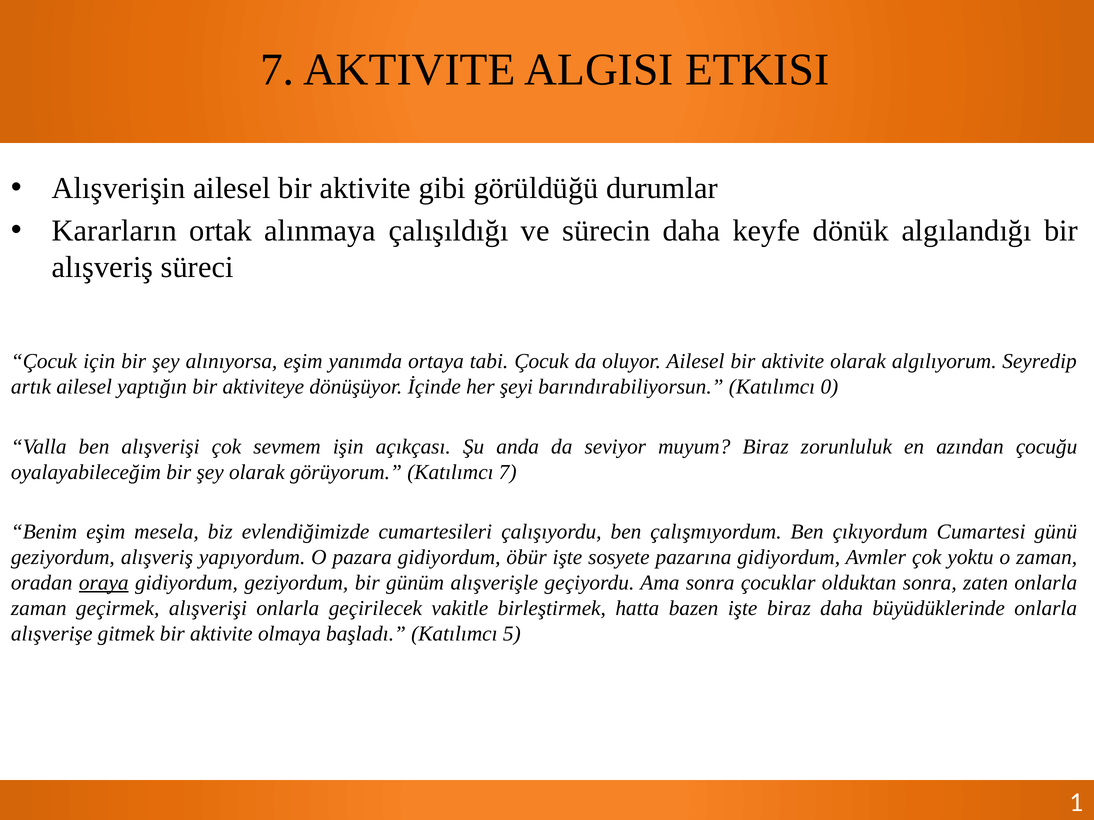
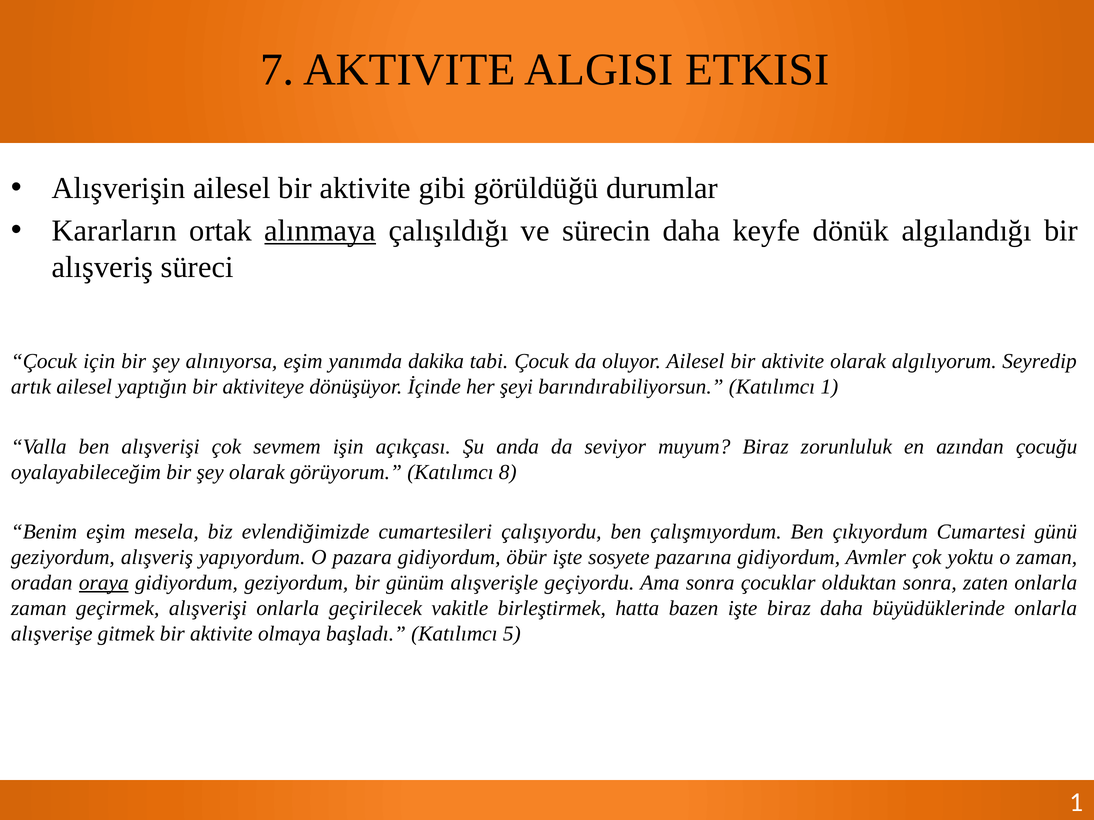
alınmaya underline: none -> present
ortaya: ortaya -> dakika
Katılımcı 0: 0 -> 1
Katılımcı 7: 7 -> 8
